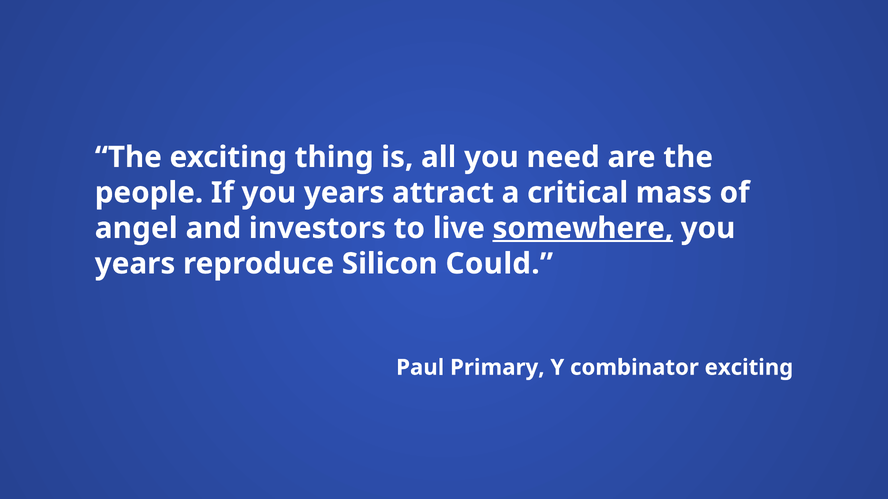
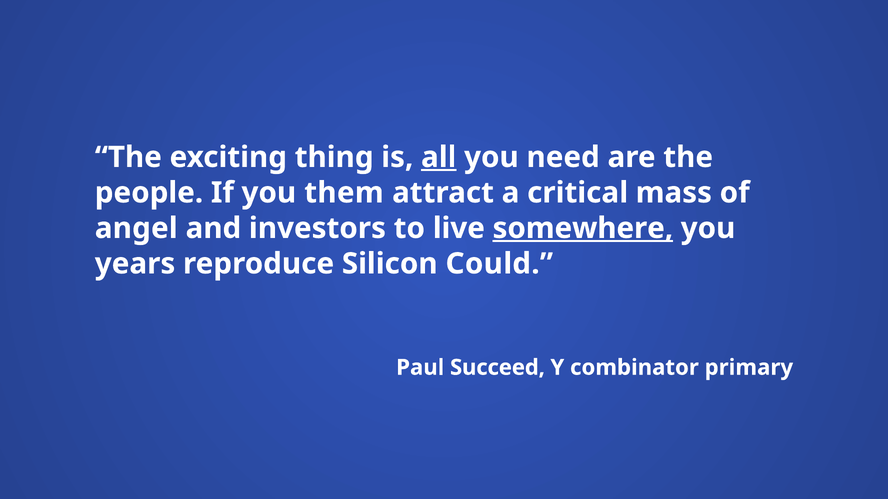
all underline: none -> present
If you years: years -> them
Primary: Primary -> Succeed
combinator exciting: exciting -> primary
